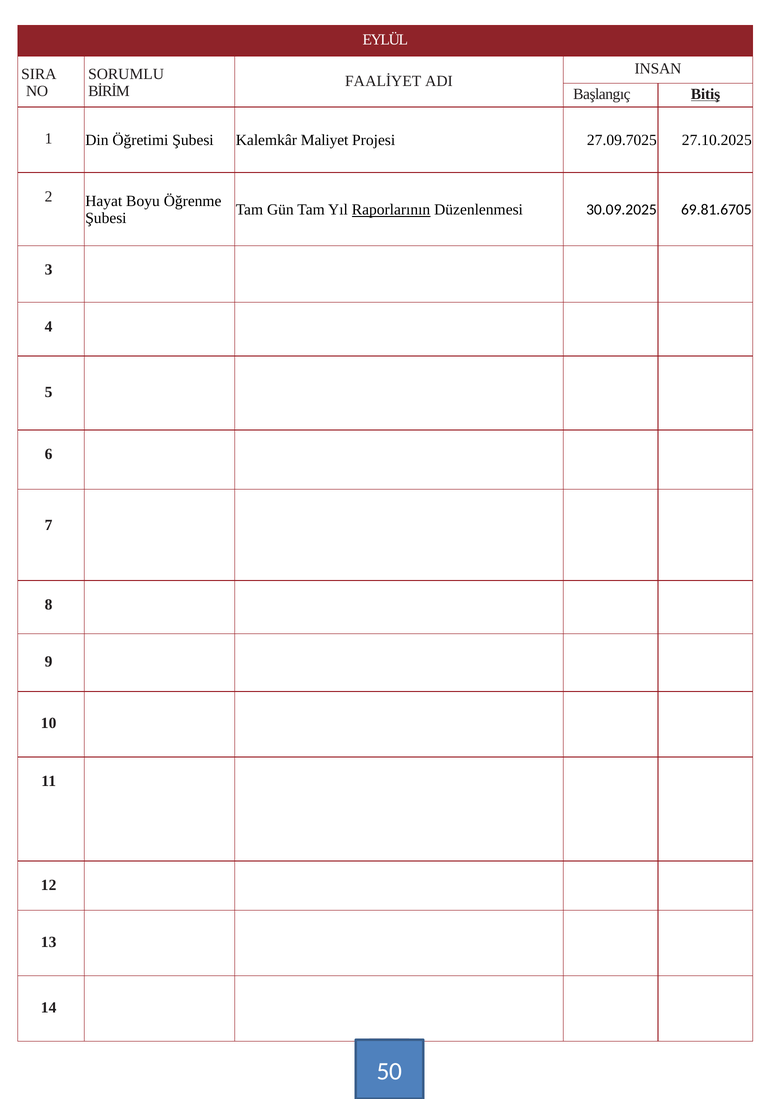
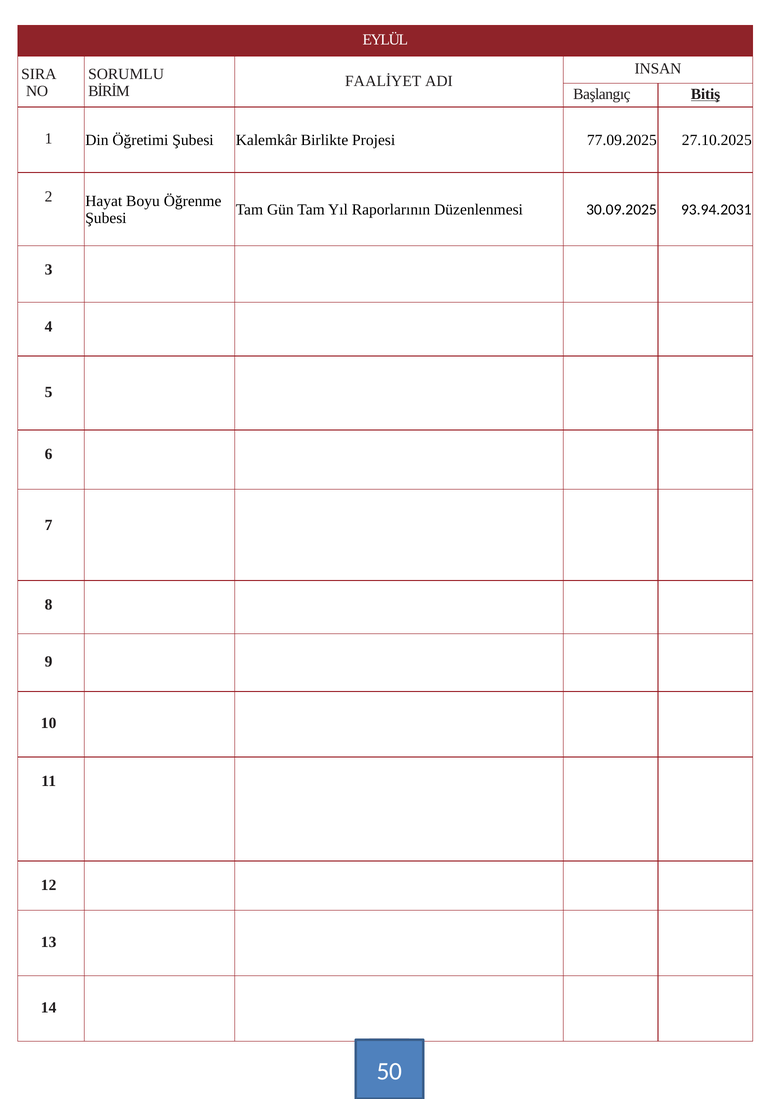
Maliyet: Maliyet -> Birlikte
27.09.7025: 27.09.7025 -> 77.09.2025
Raporlarının underline: present -> none
69.81.6705: 69.81.6705 -> 93.94.2031
